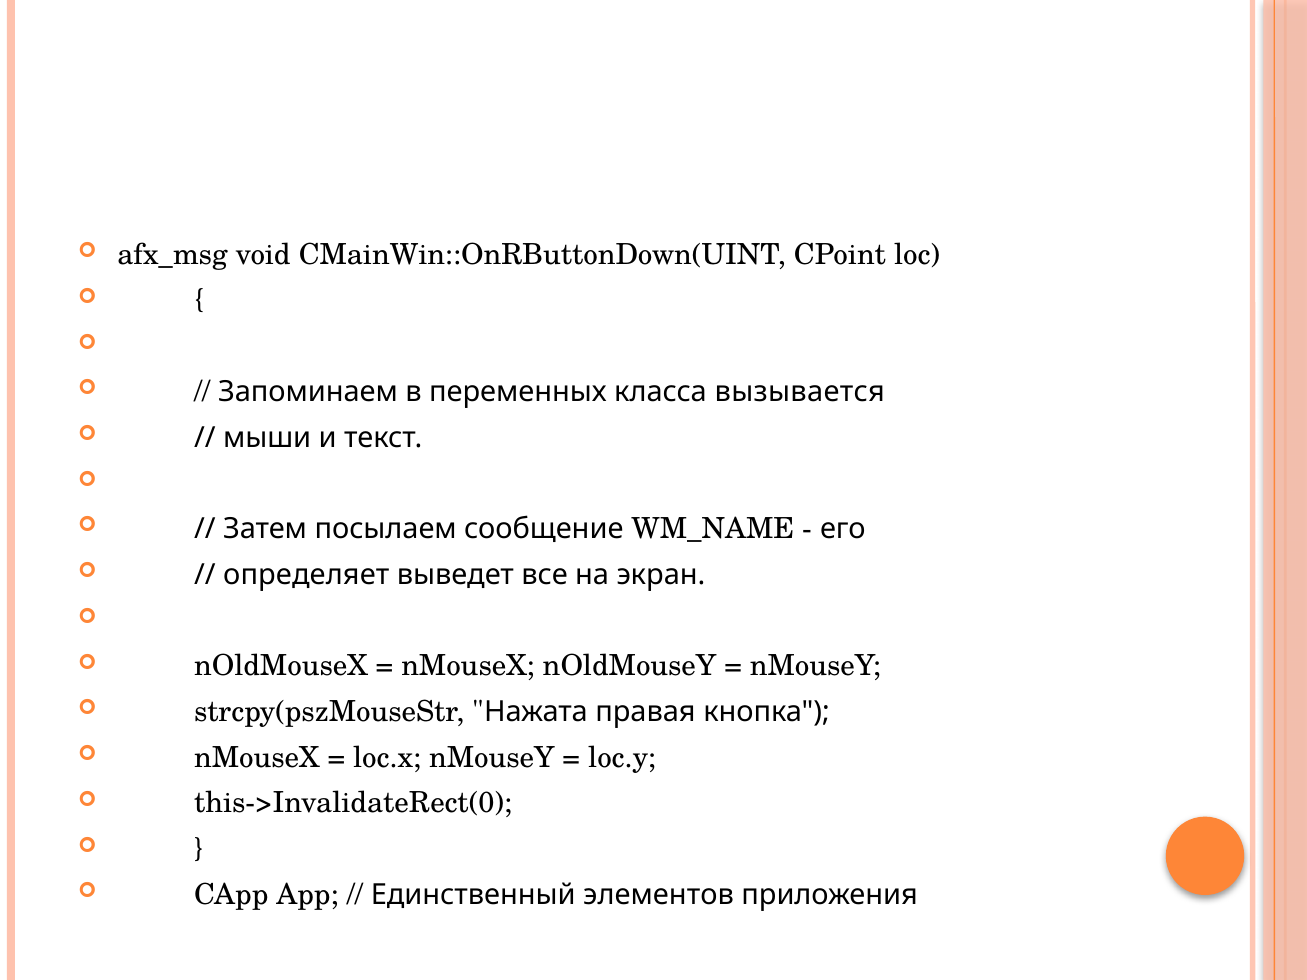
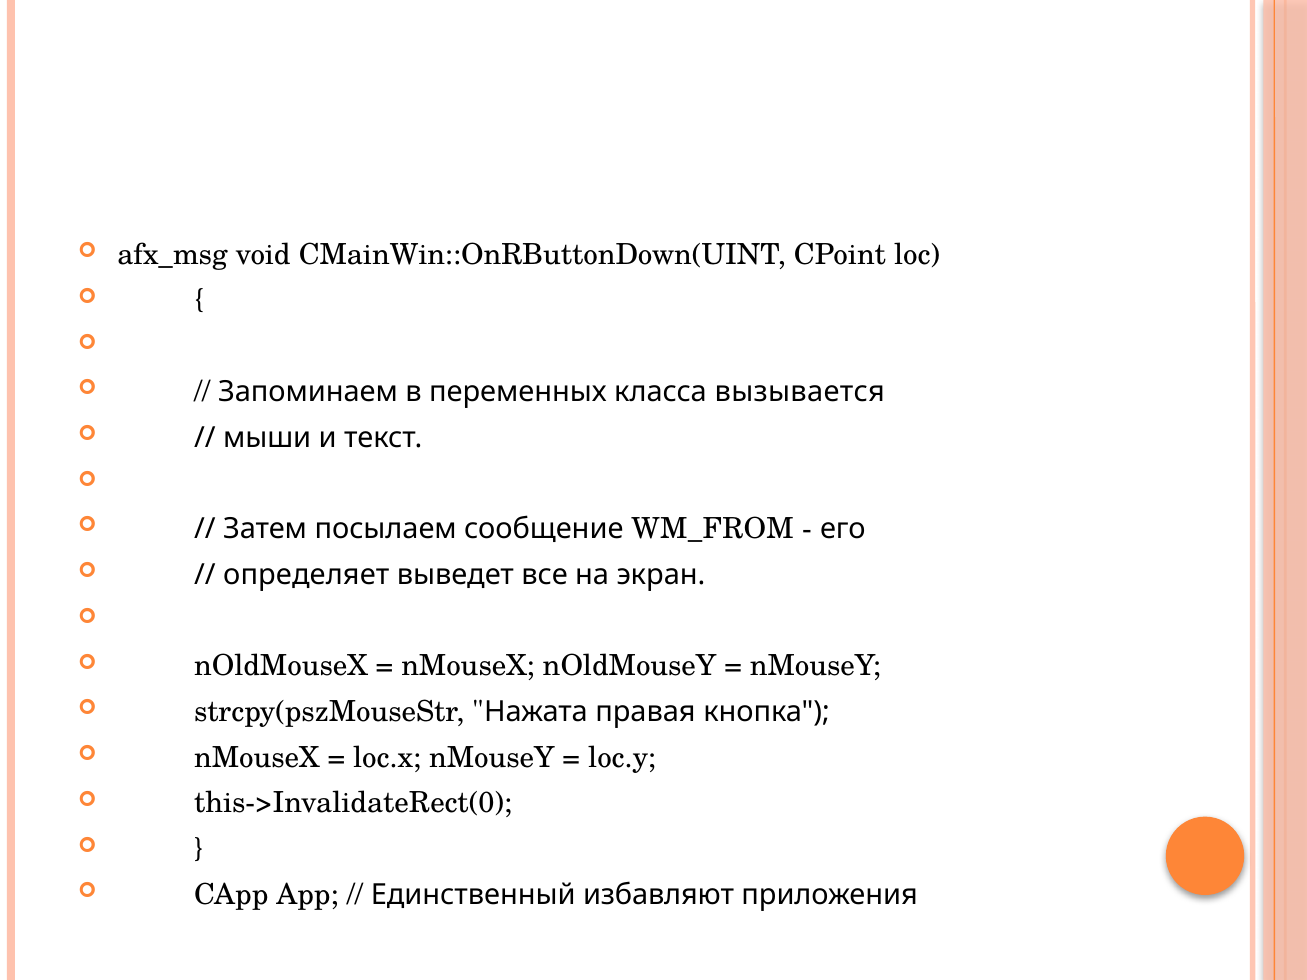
WM_NAME: WM_NAME -> WM_FROM
элементов: элементов -> избавляют
